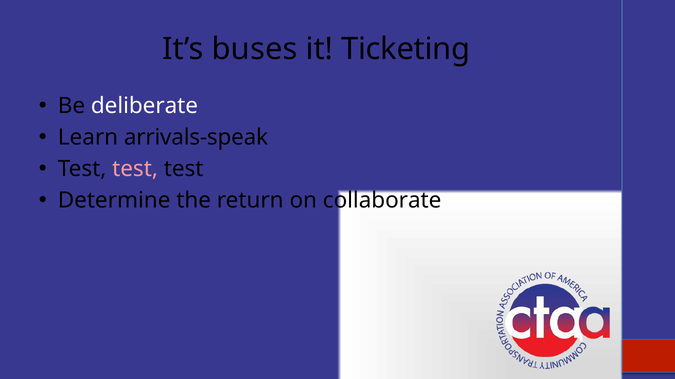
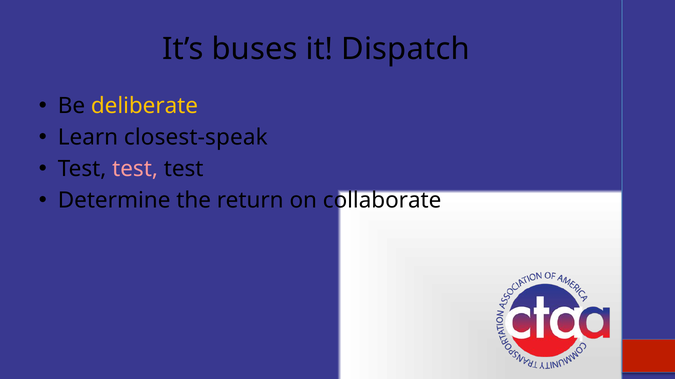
Ticketing: Ticketing -> Dispatch
deliberate colour: white -> yellow
arrivals-speak: arrivals-speak -> closest-speak
